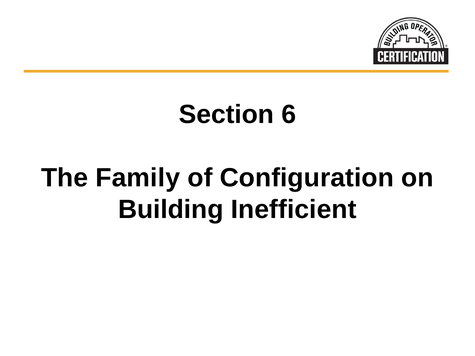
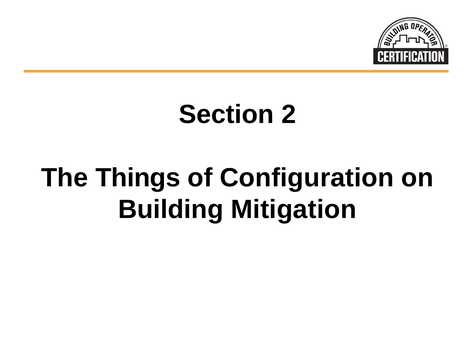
6: 6 -> 2
Family: Family -> Things
Inefficient: Inefficient -> Mitigation
